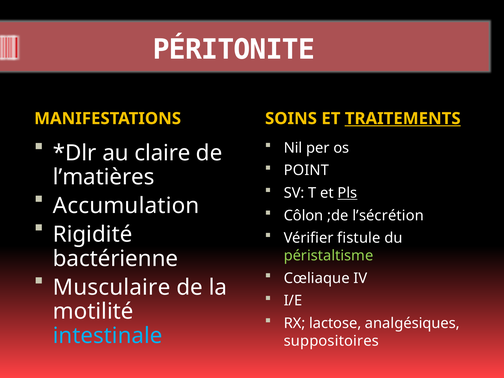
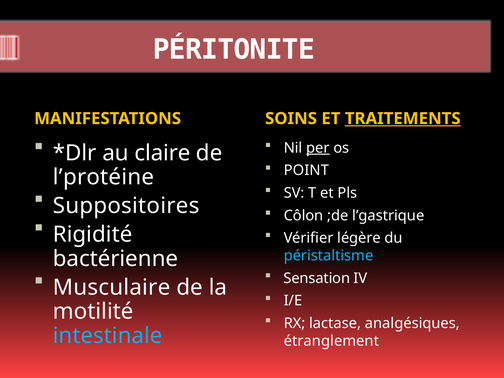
per underline: none -> present
l’matières: l’matières -> l’protéine
Pls underline: present -> none
Accumulation: Accumulation -> Suppositoires
l’sécrétion: l’sécrétion -> l’gastrique
fistule: fistule -> légère
péristaltisme colour: light green -> light blue
Cœliaque: Cœliaque -> Sensation
lactose: lactose -> lactase
suppositoires: suppositoires -> étranglement
